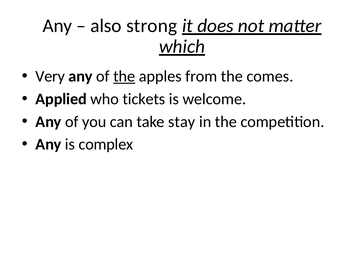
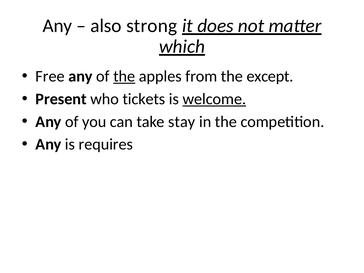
Very: Very -> Free
comes: comes -> except
Applied: Applied -> Present
welcome underline: none -> present
complex: complex -> requires
